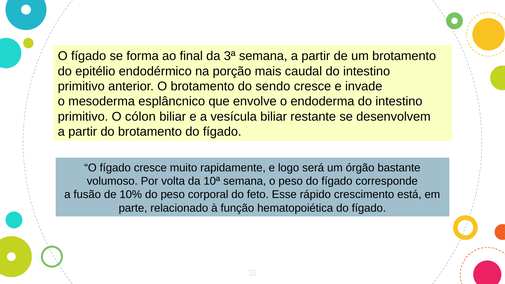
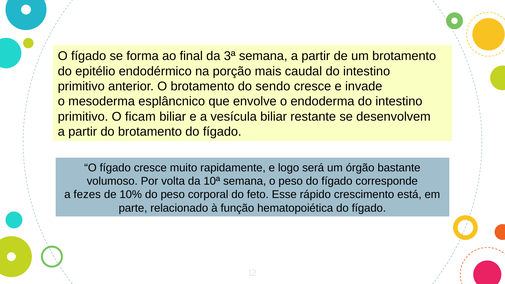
cólon: cólon -> ficam
fusão: fusão -> fezes
